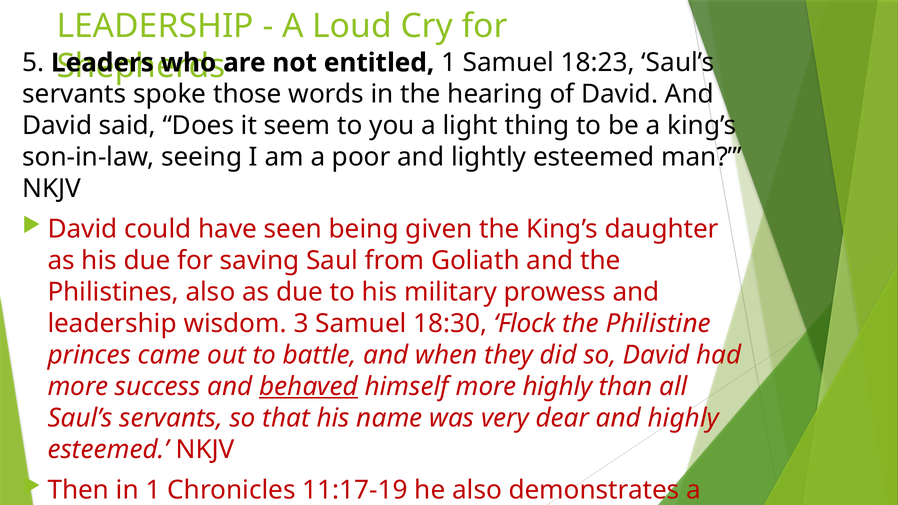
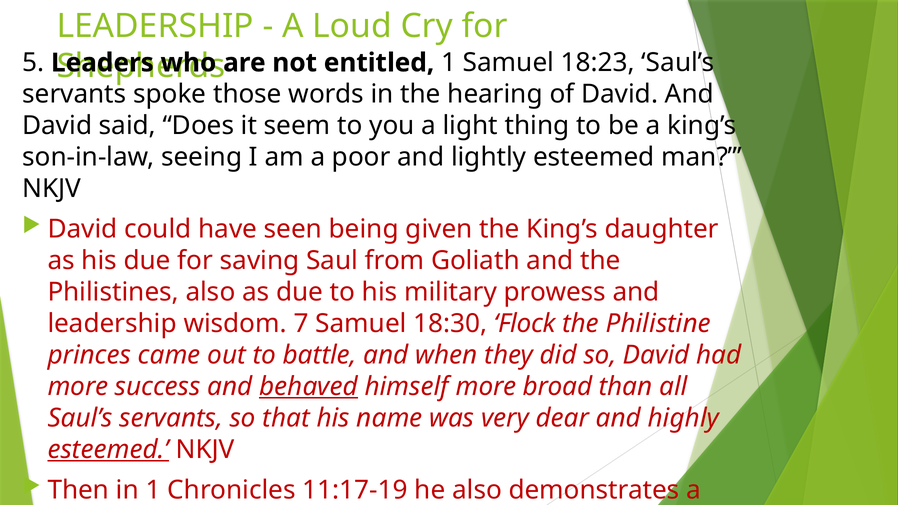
3: 3 -> 7
more highly: highly -> broad
esteemed at (108, 449) underline: none -> present
